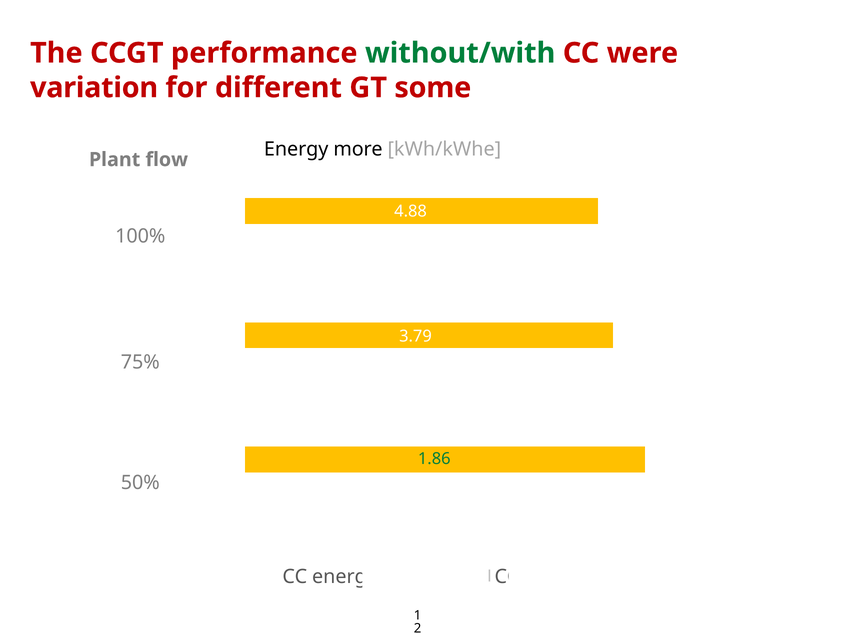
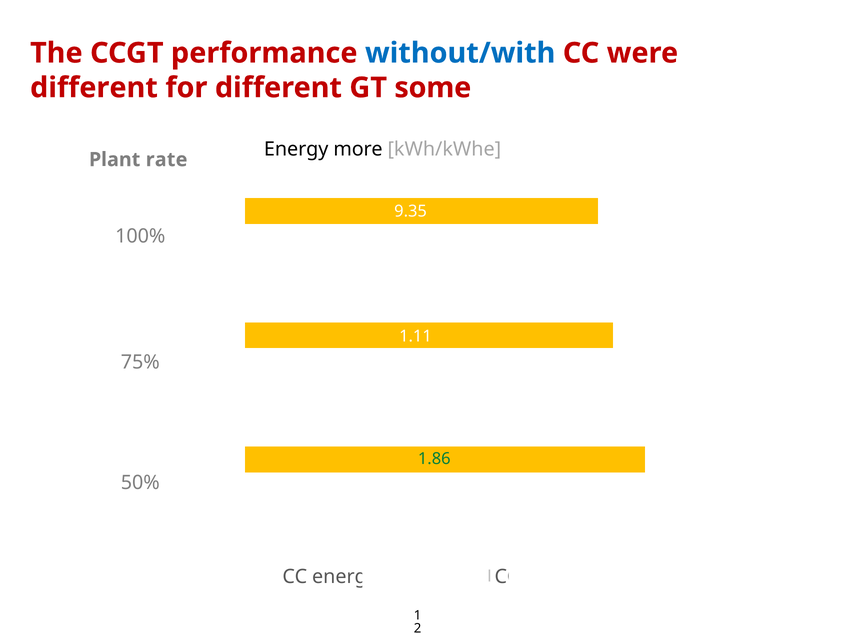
without/with colour: green -> blue
variation at (94, 88): variation -> different
flow: flow -> rate
4.88: 4.88 -> 9.35
3.79: 3.79 -> 1.11
